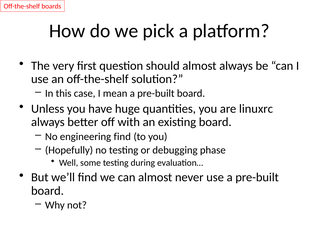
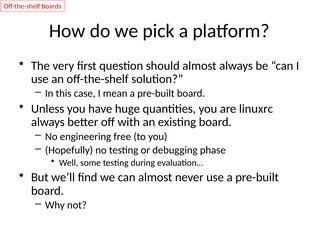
engineering find: find -> free
